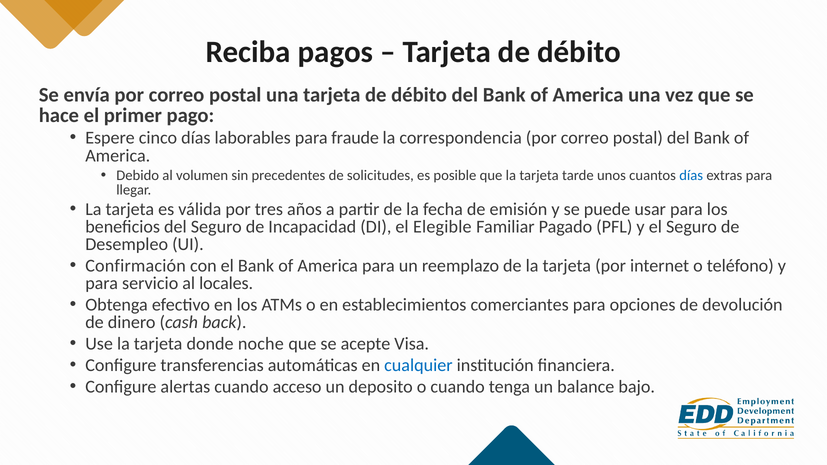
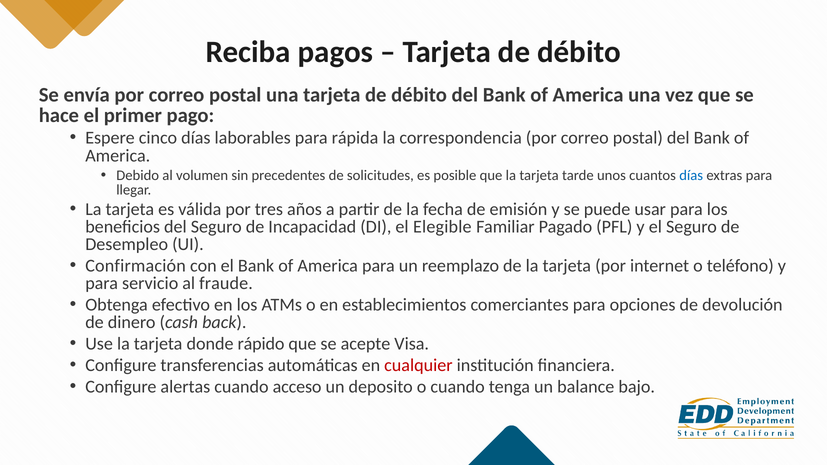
fraude: fraude -> rápida
locales: locales -> fraude
noche: noche -> rápido
cualquier colour: blue -> red
